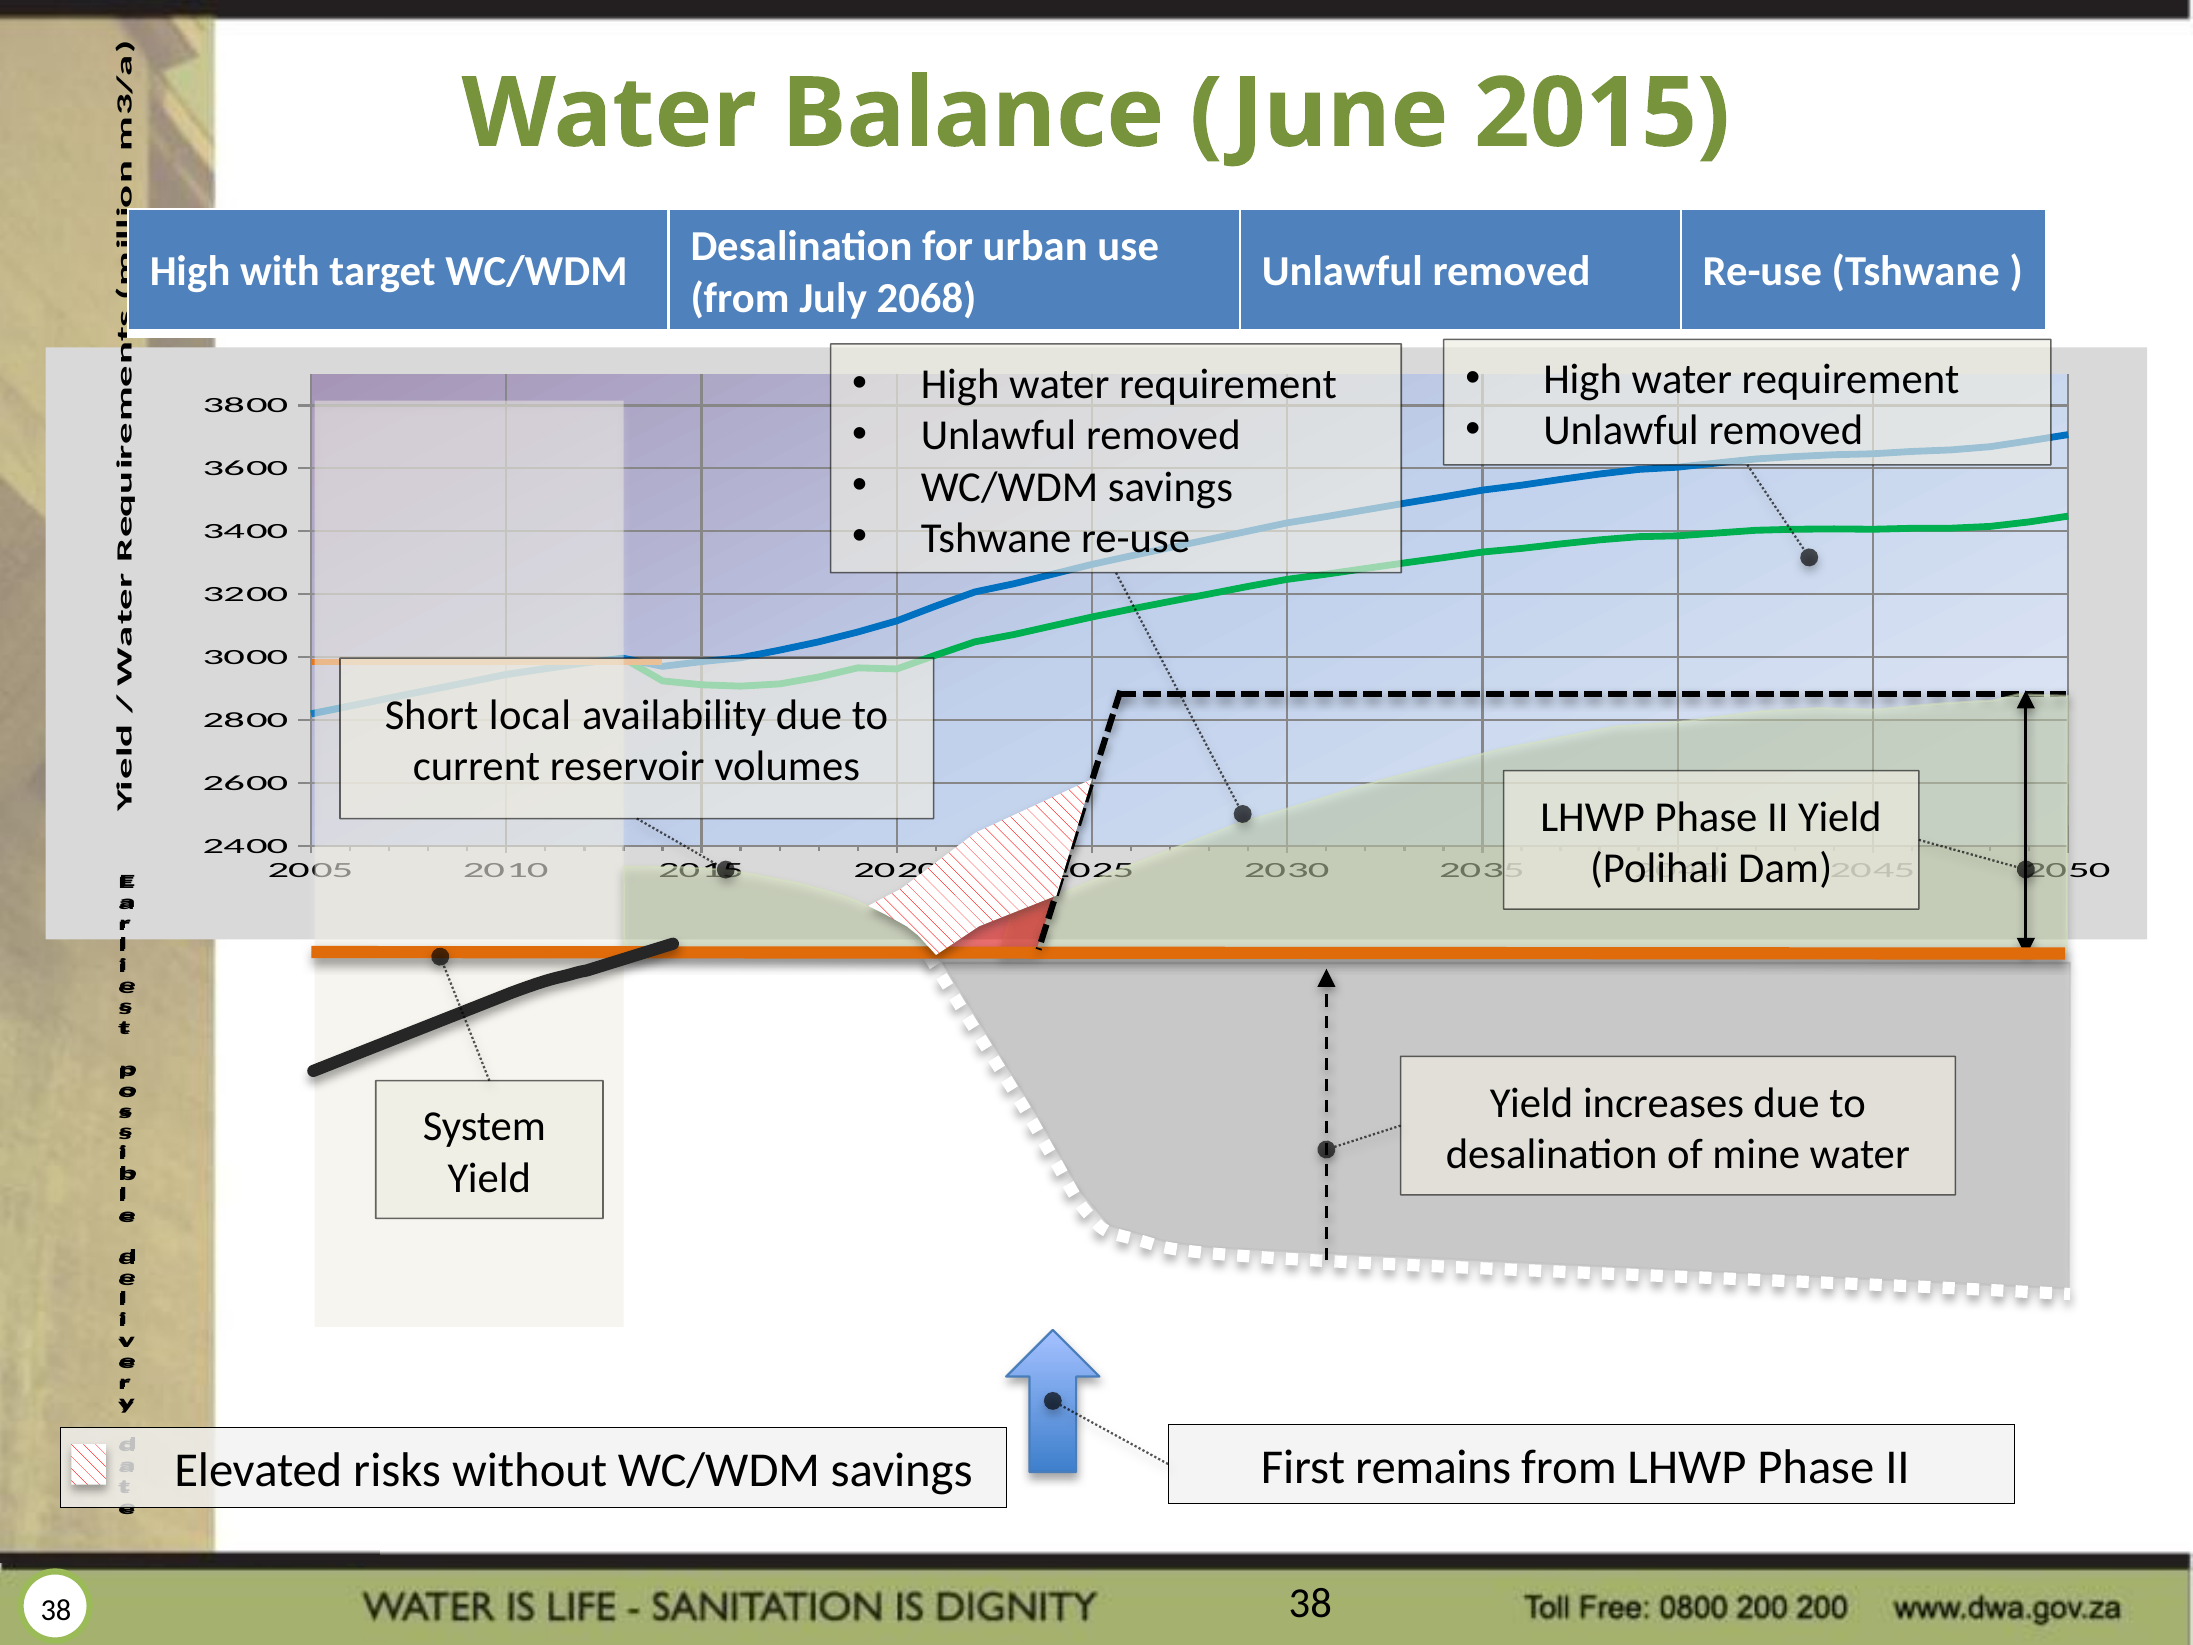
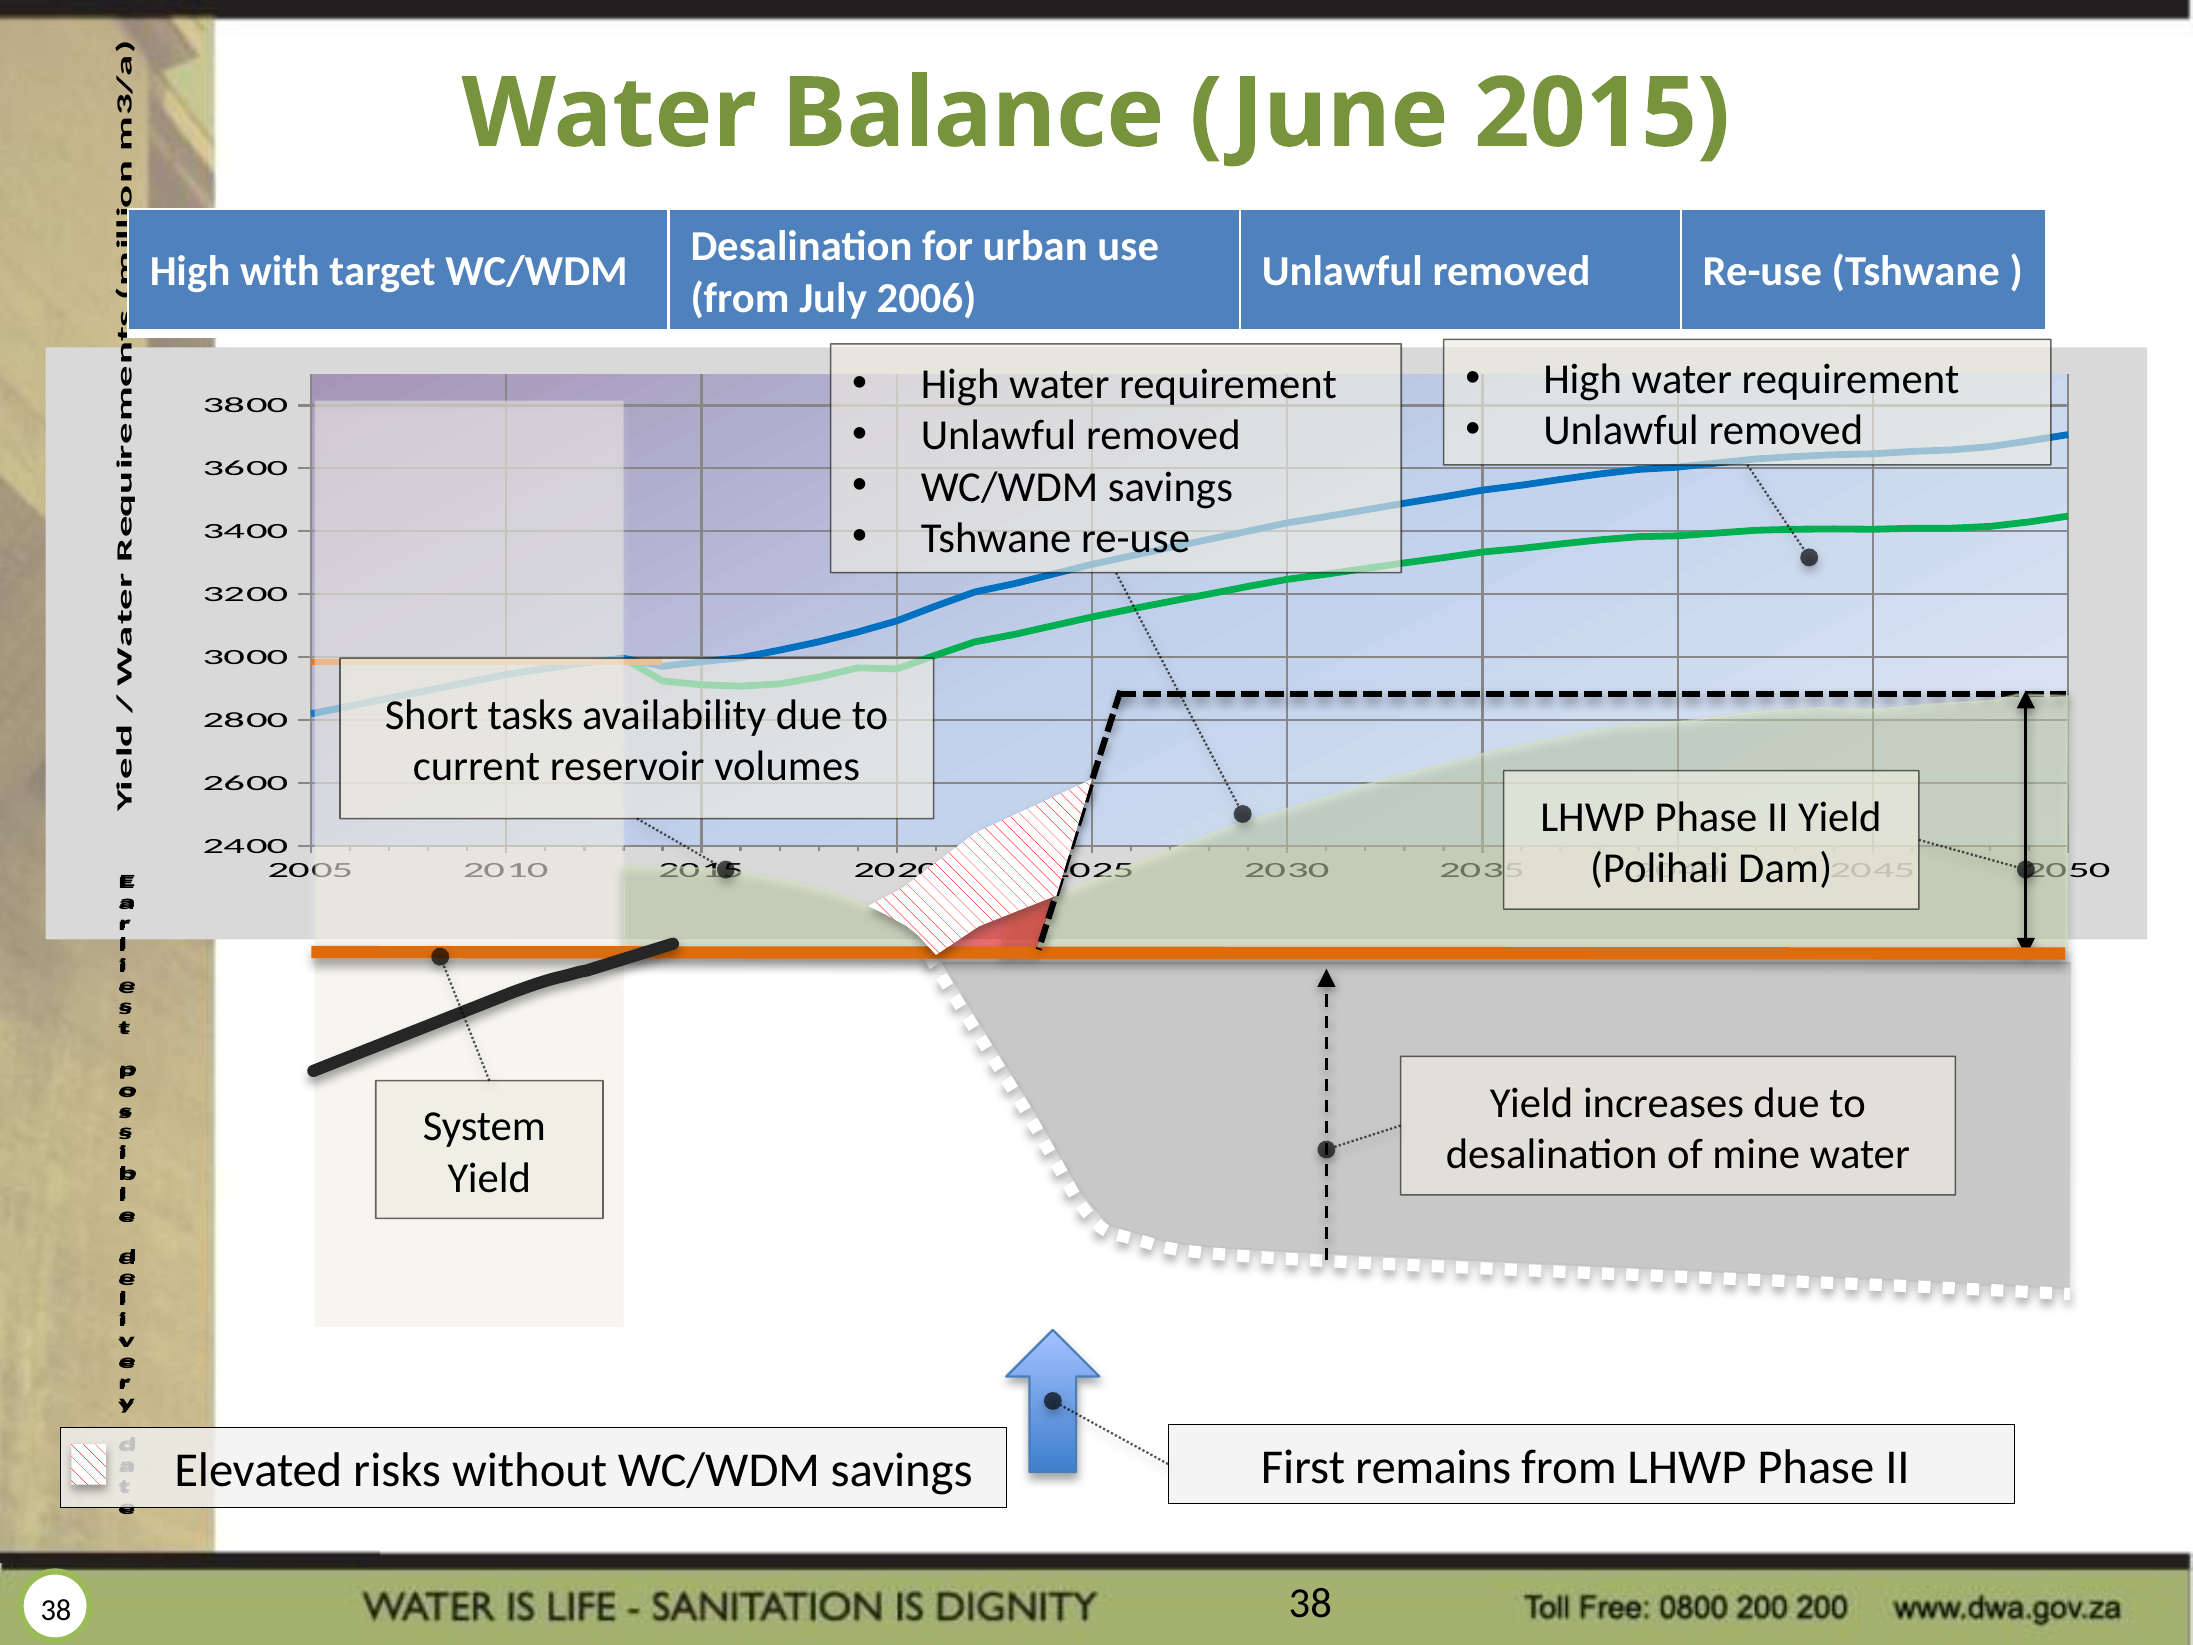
2068: 2068 -> 2006
local: local -> tasks
